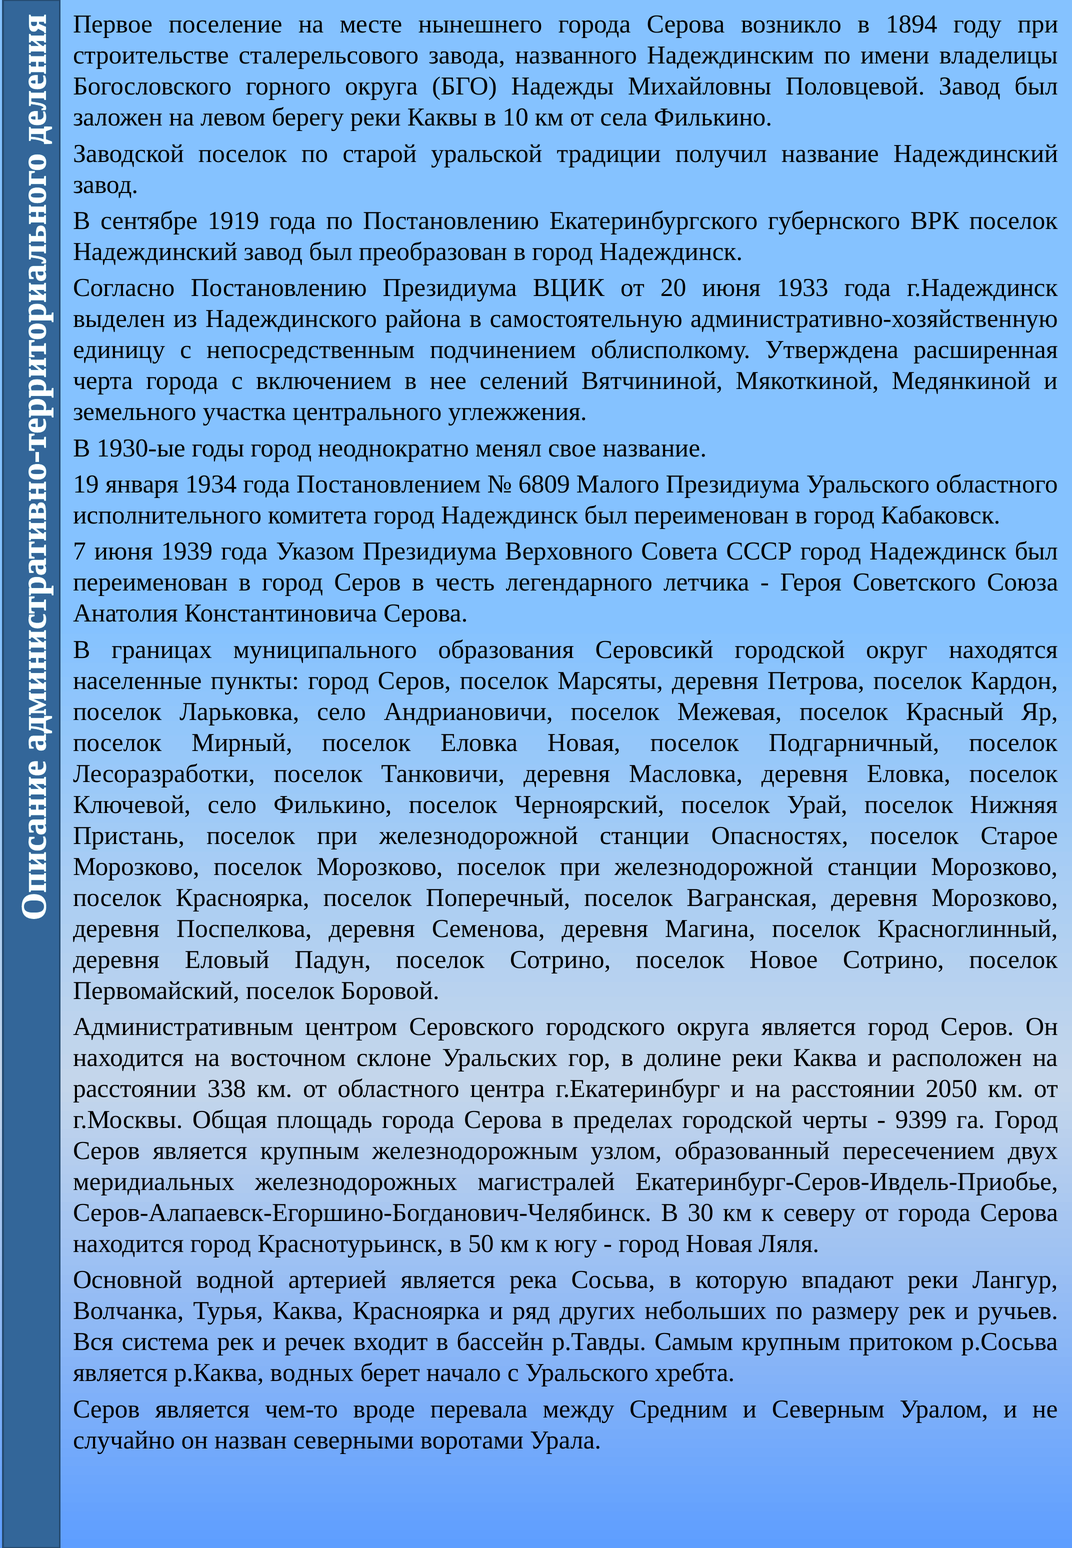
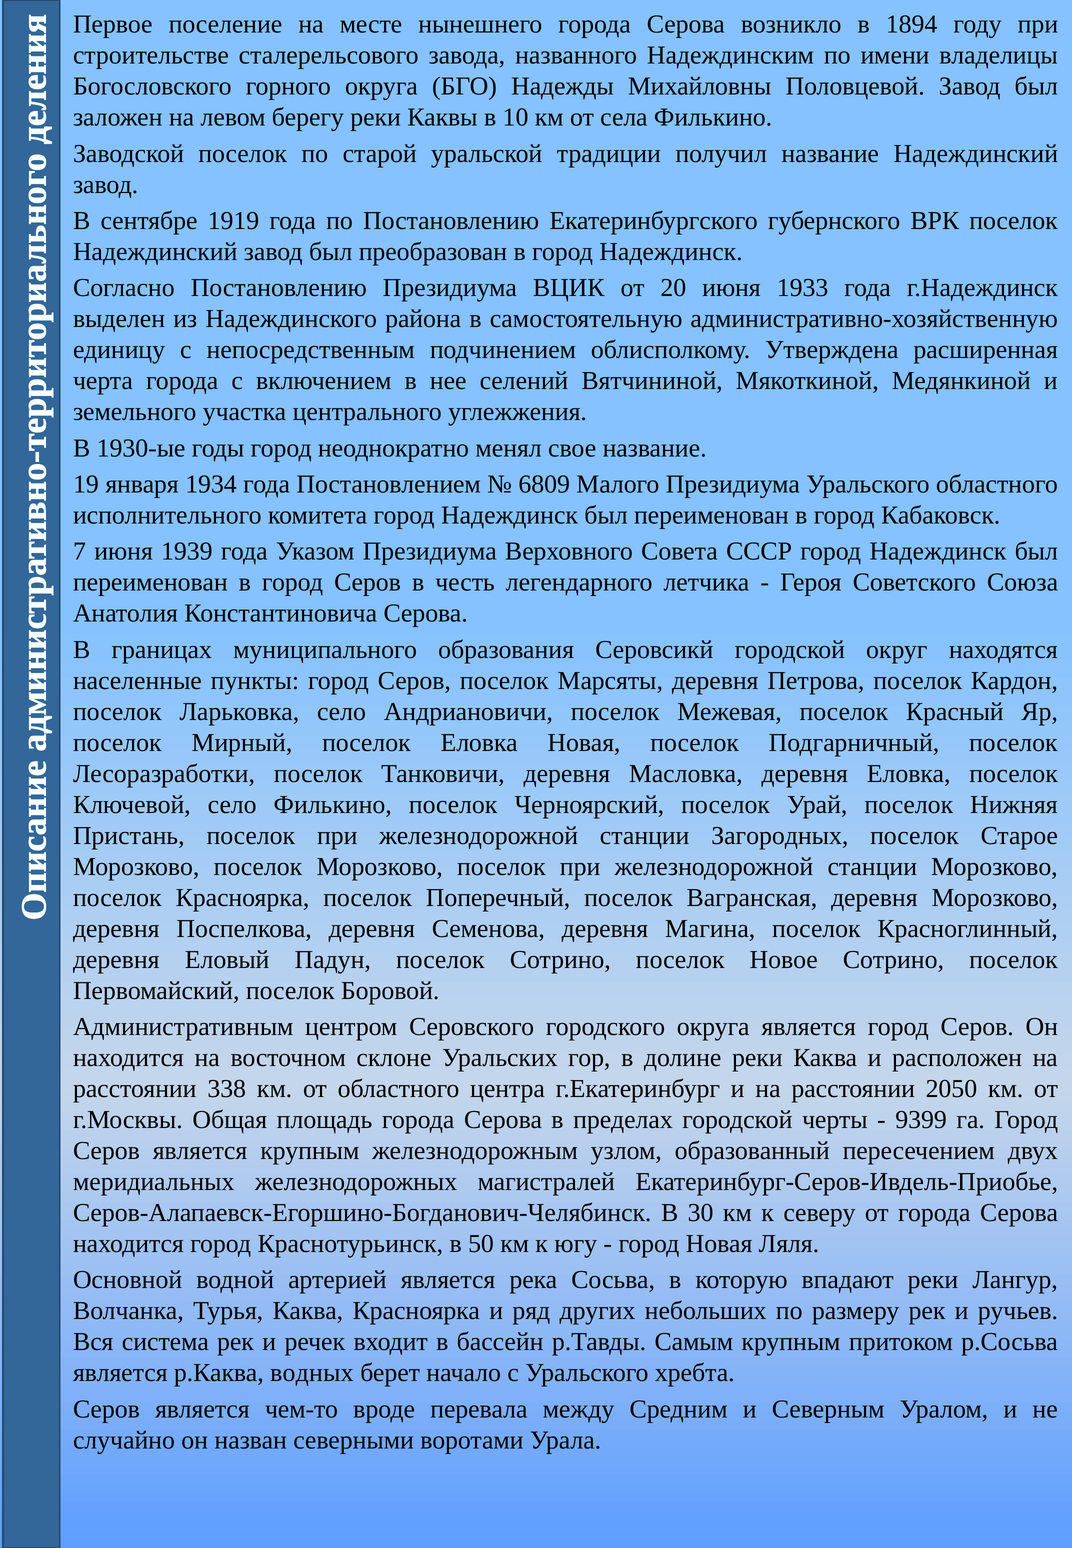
Опасностях: Опасностях -> Загородных
